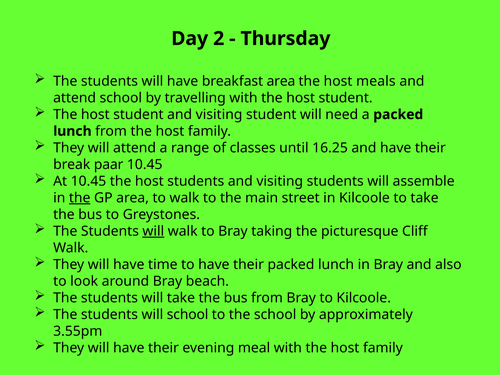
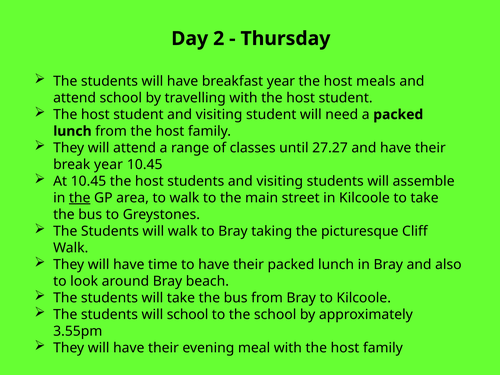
breakfast area: area -> year
16.25: 16.25 -> 27.27
break paar: paar -> year
will at (153, 231) underline: present -> none
